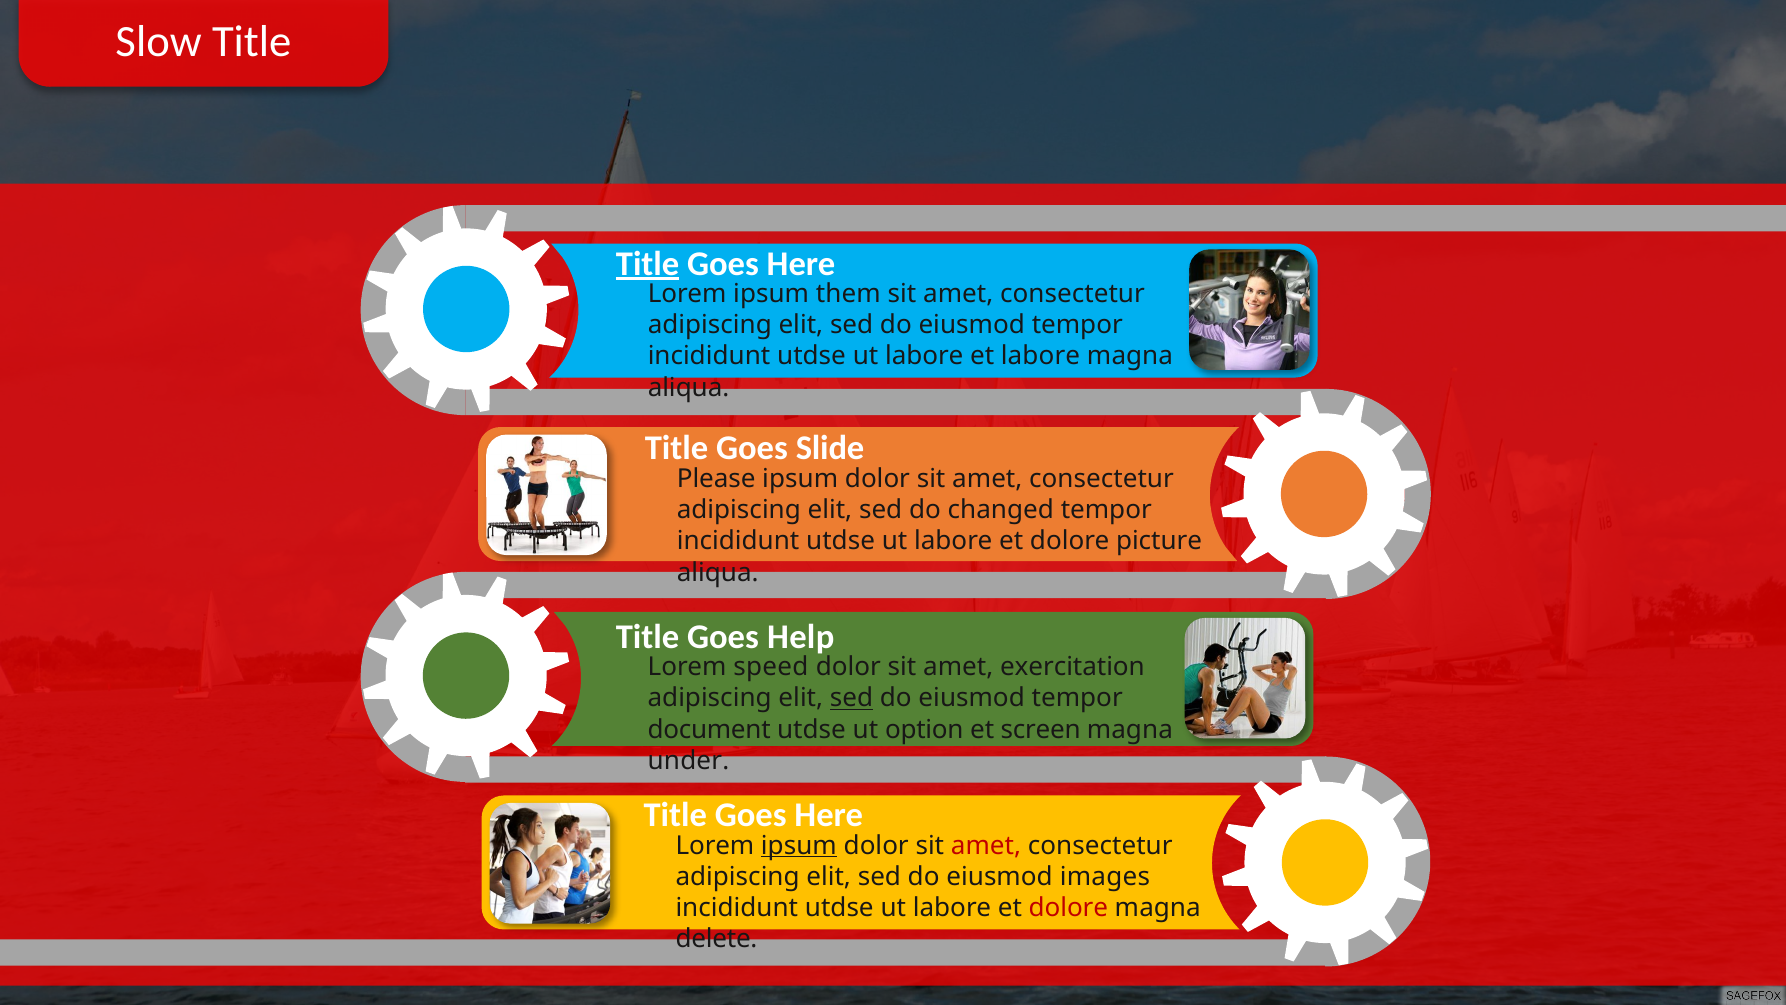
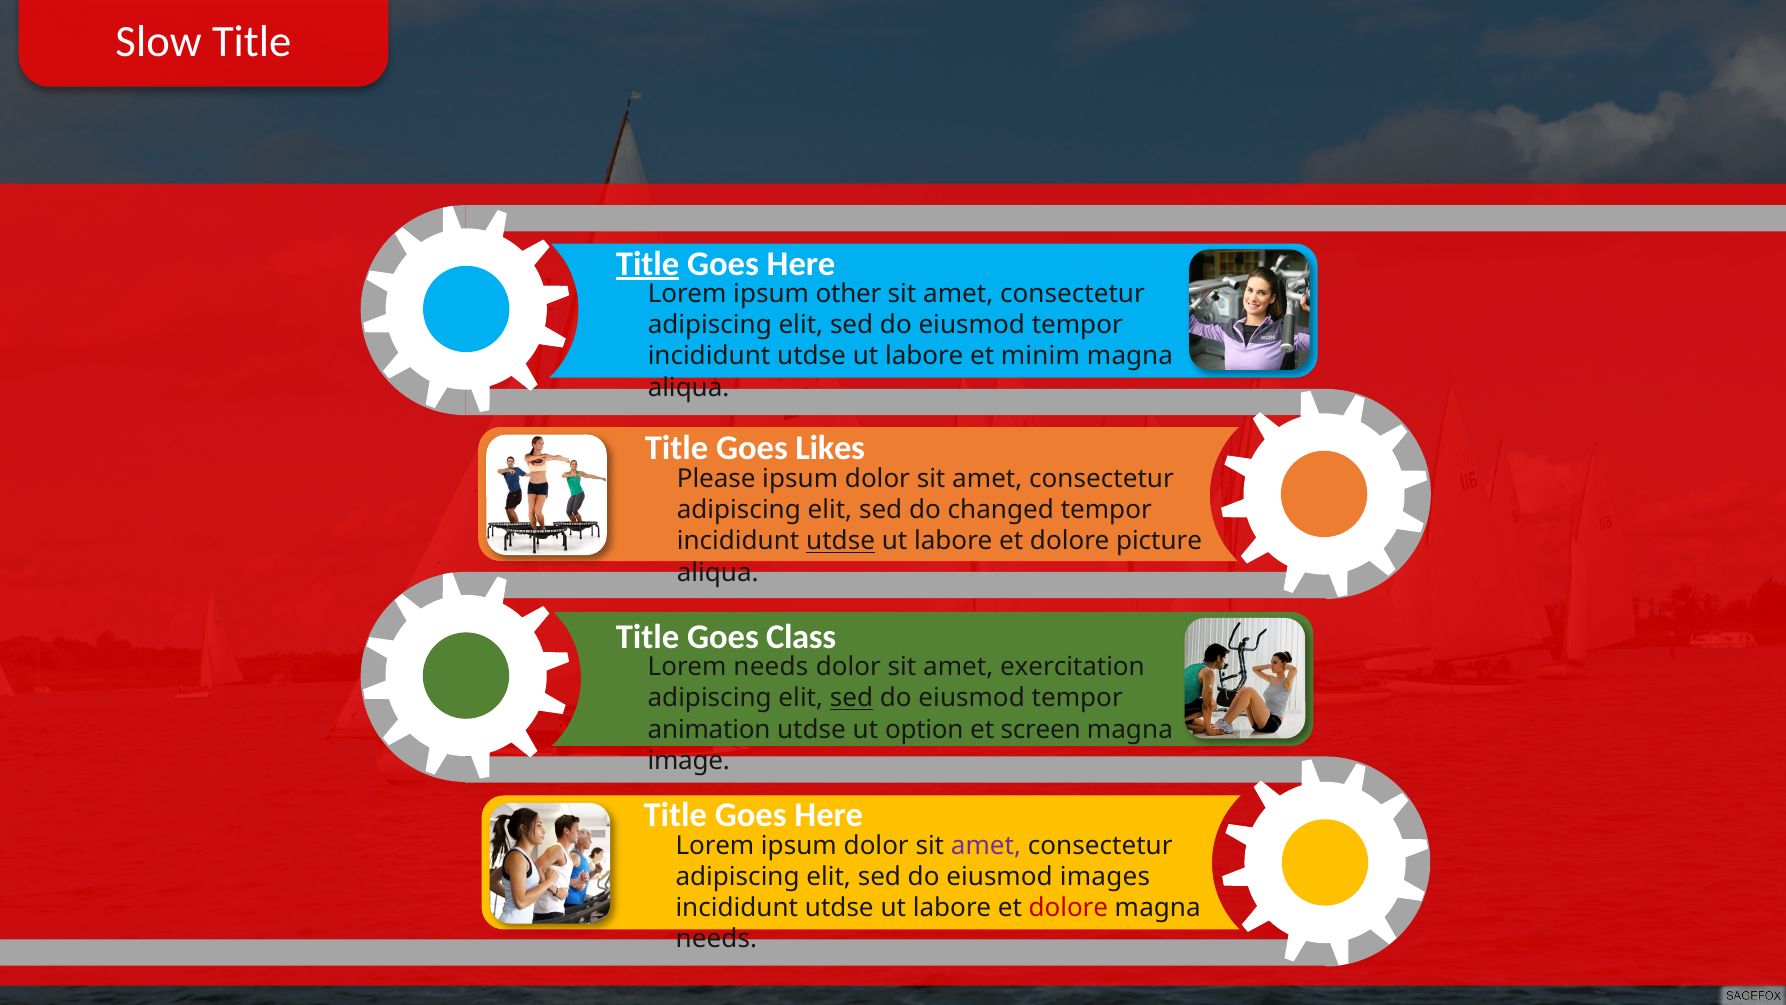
them: them -> other
et labore: labore -> minim
Slide: Slide -> Likes
utdse at (841, 541) underline: none -> present
Help: Help -> Class
Lorem speed: speed -> needs
document: document -> animation
under: under -> image
ipsum at (799, 845) underline: present -> none
amet at (986, 845) colour: red -> purple
delete at (717, 939): delete -> needs
